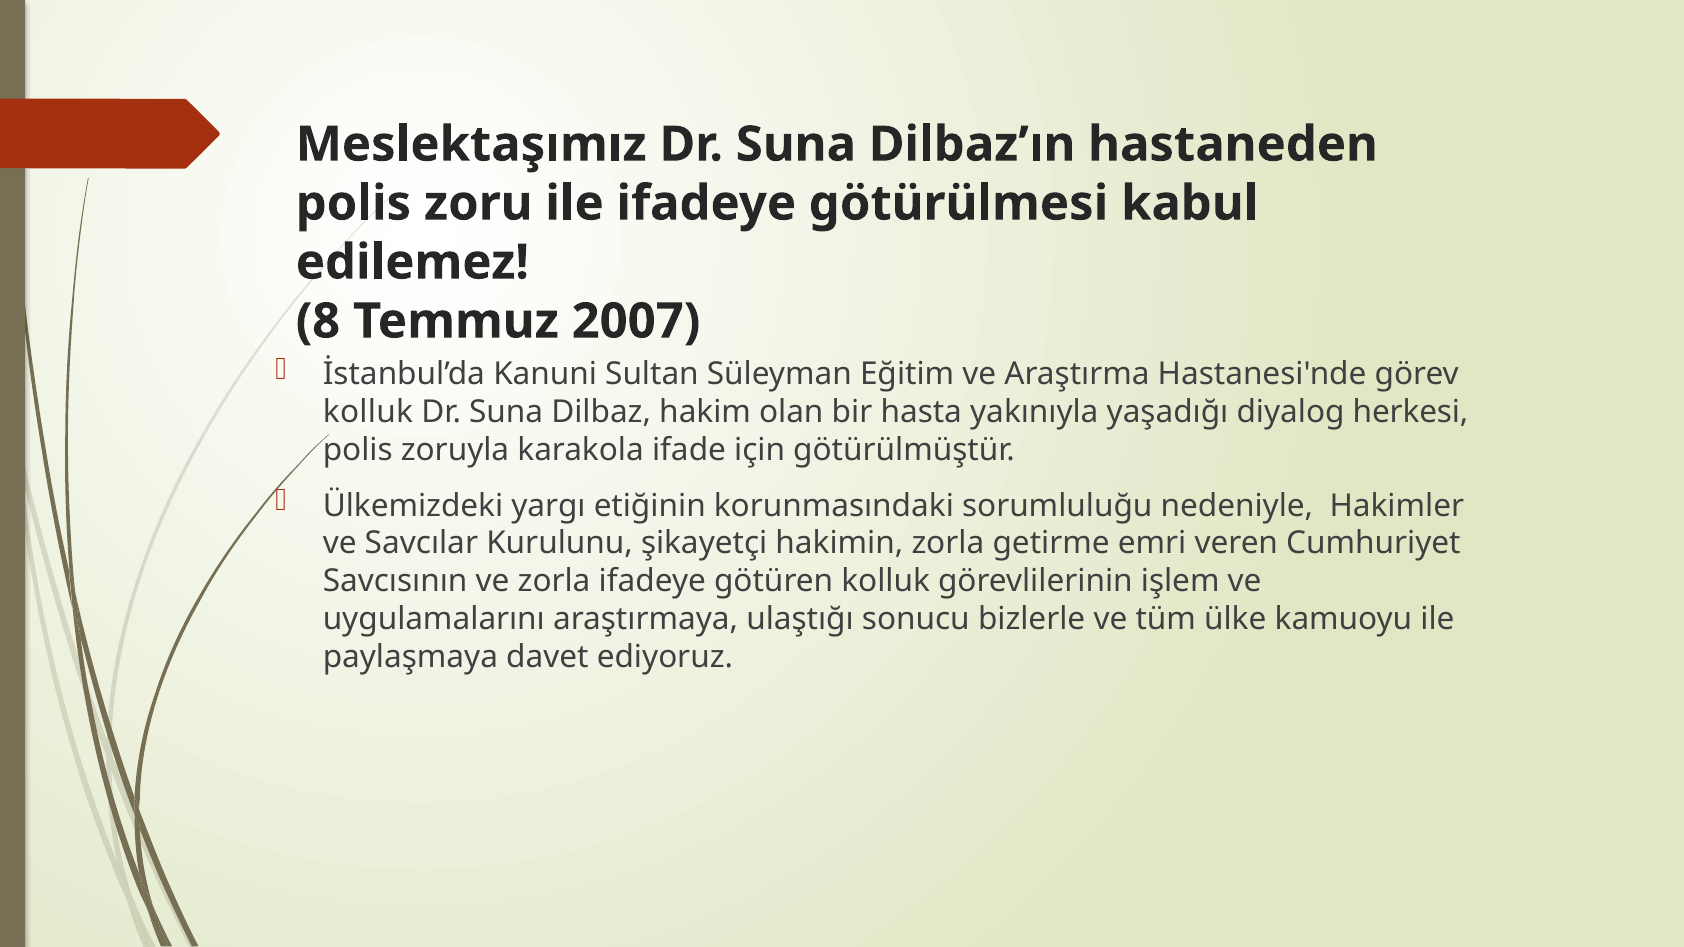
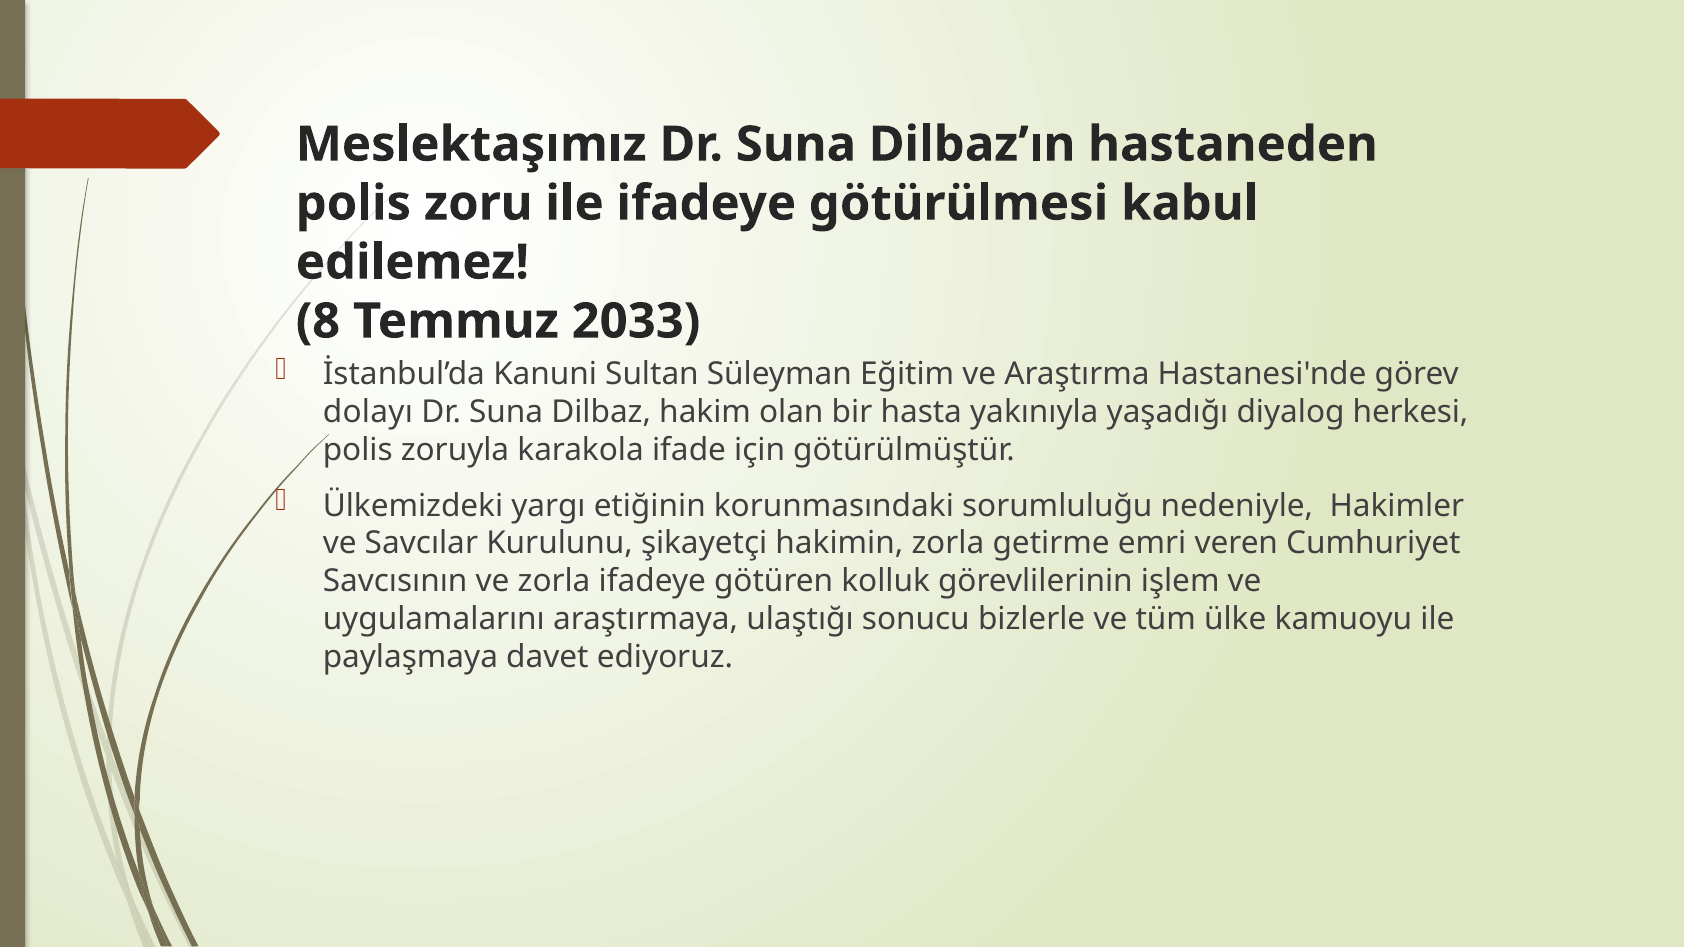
2007: 2007 -> 2033
kolluk at (368, 412): kolluk -> dolayı
